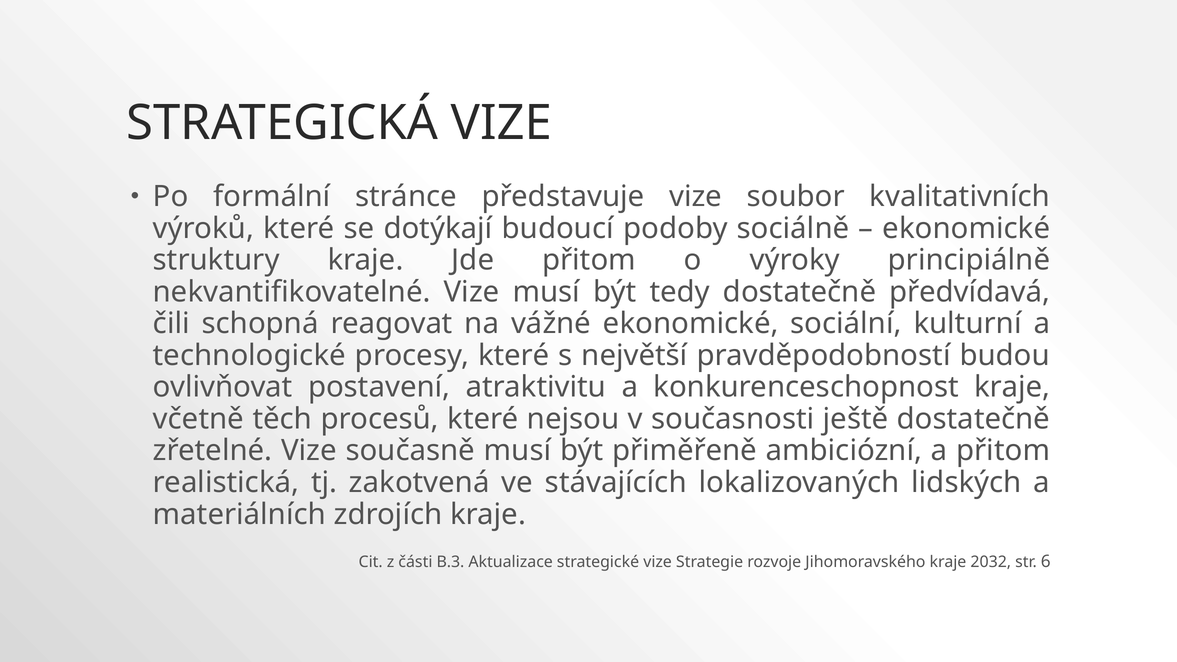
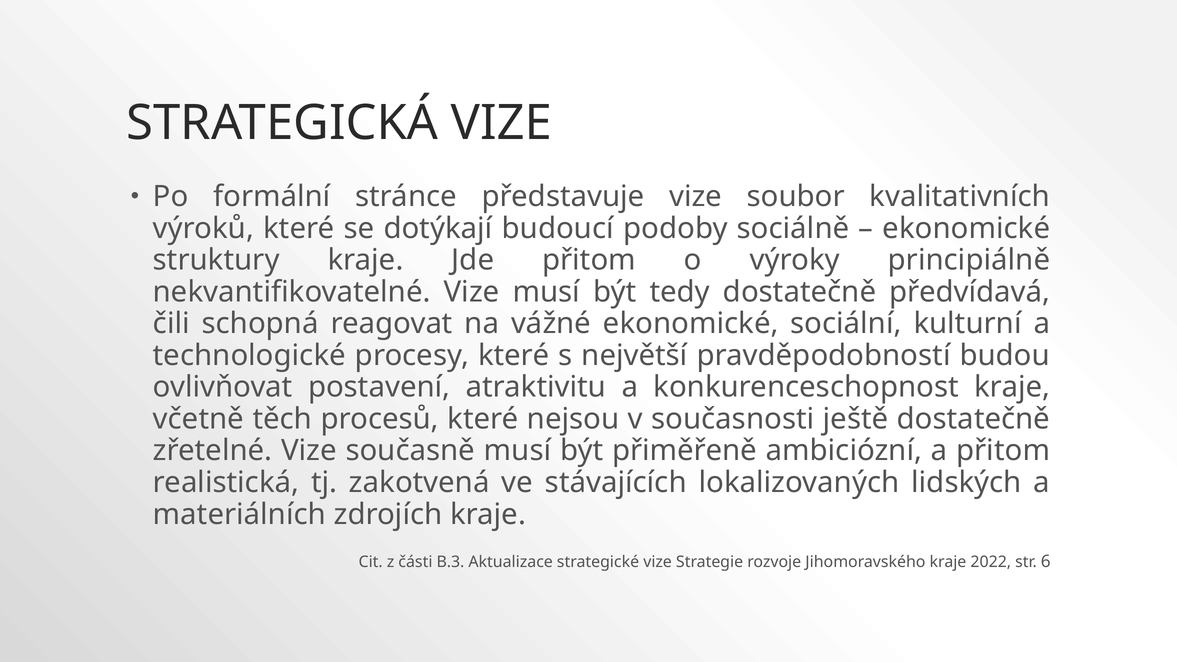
2032: 2032 -> 2022
